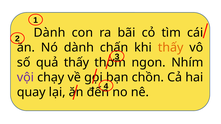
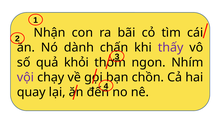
Dành at (49, 33): Dành -> Nhận
thấy at (171, 48) colour: orange -> purple
quả thấy: thấy -> khỏi
